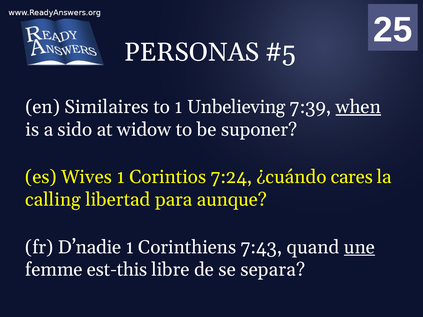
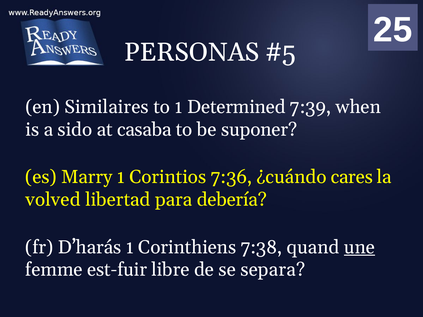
Unbelieving: Unbelieving -> Determined
when underline: present -> none
widow: widow -> casaba
Wives: Wives -> Marry
7:24: 7:24 -> 7:36
calling: calling -> volved
aunque: aunque -> debería
D’nadie: D’nadie -> D’harás
7:43: 7:43 -> 7:38
est-this: est-this -> est-fuir
